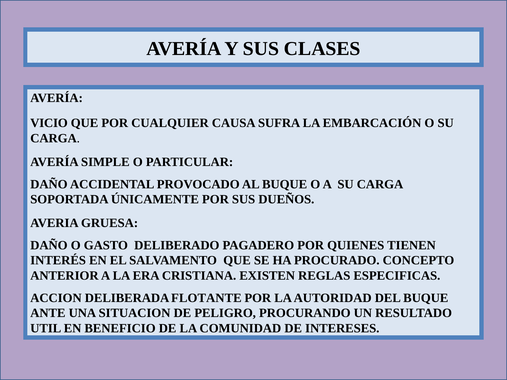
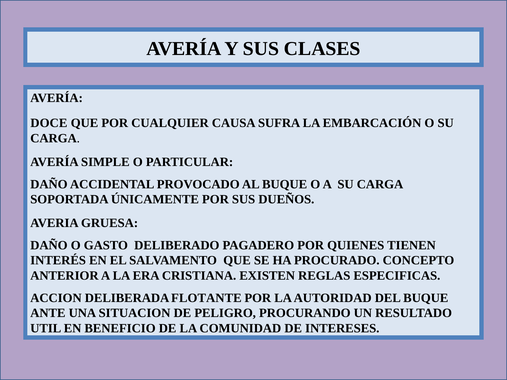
VICIO: VICIO -> DOCE
